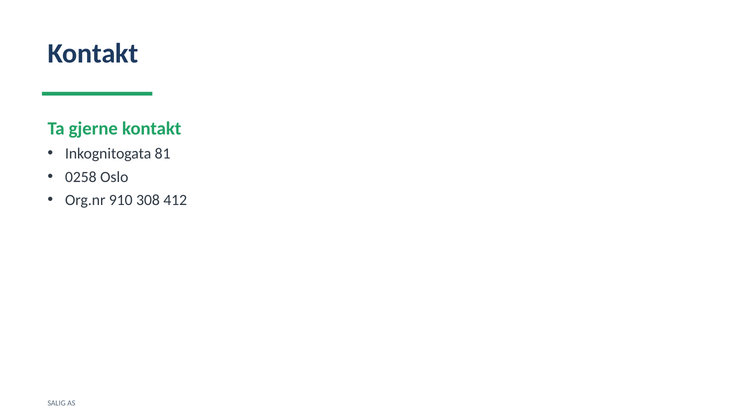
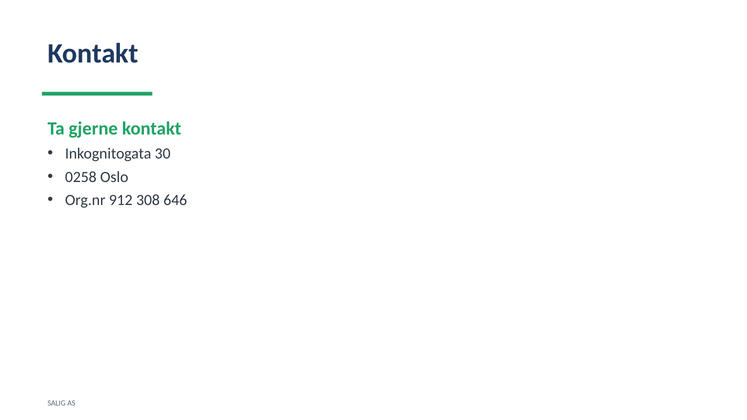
81: 81 -> 30
910: 910 -> 912
412: 412 -> 646
